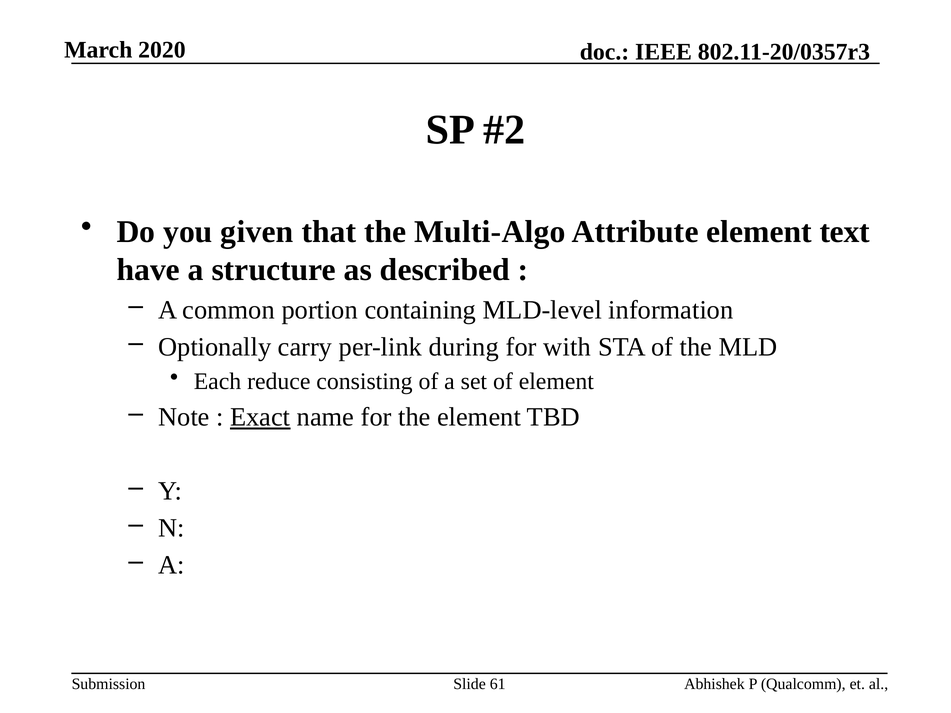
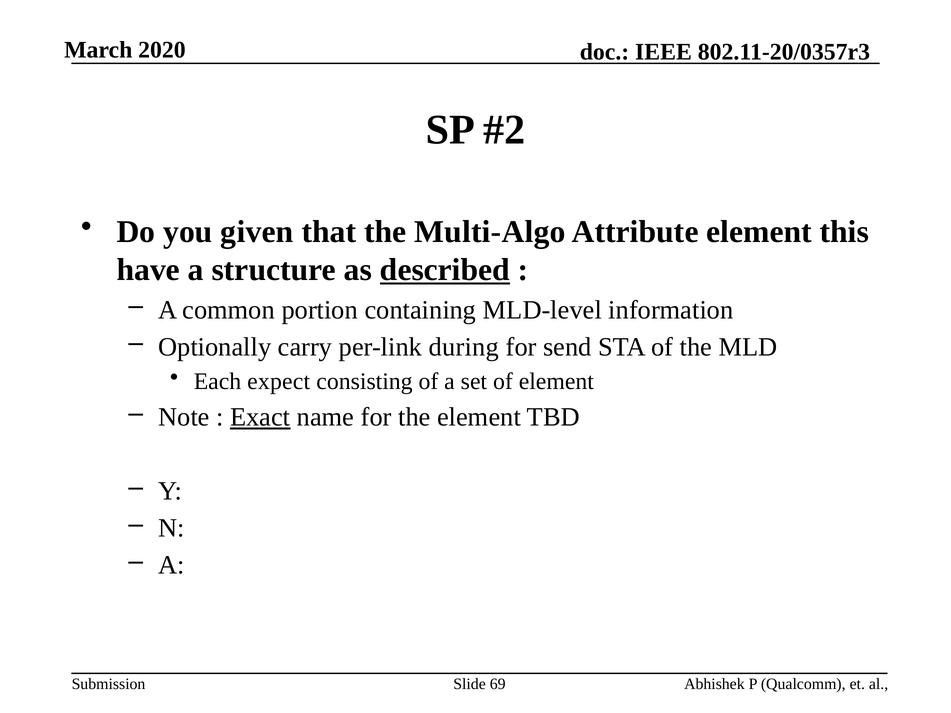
text: text -> this
described underline: none -> present
with: with -> send
reduce: reduce -> expect
61: 61 -> 69
